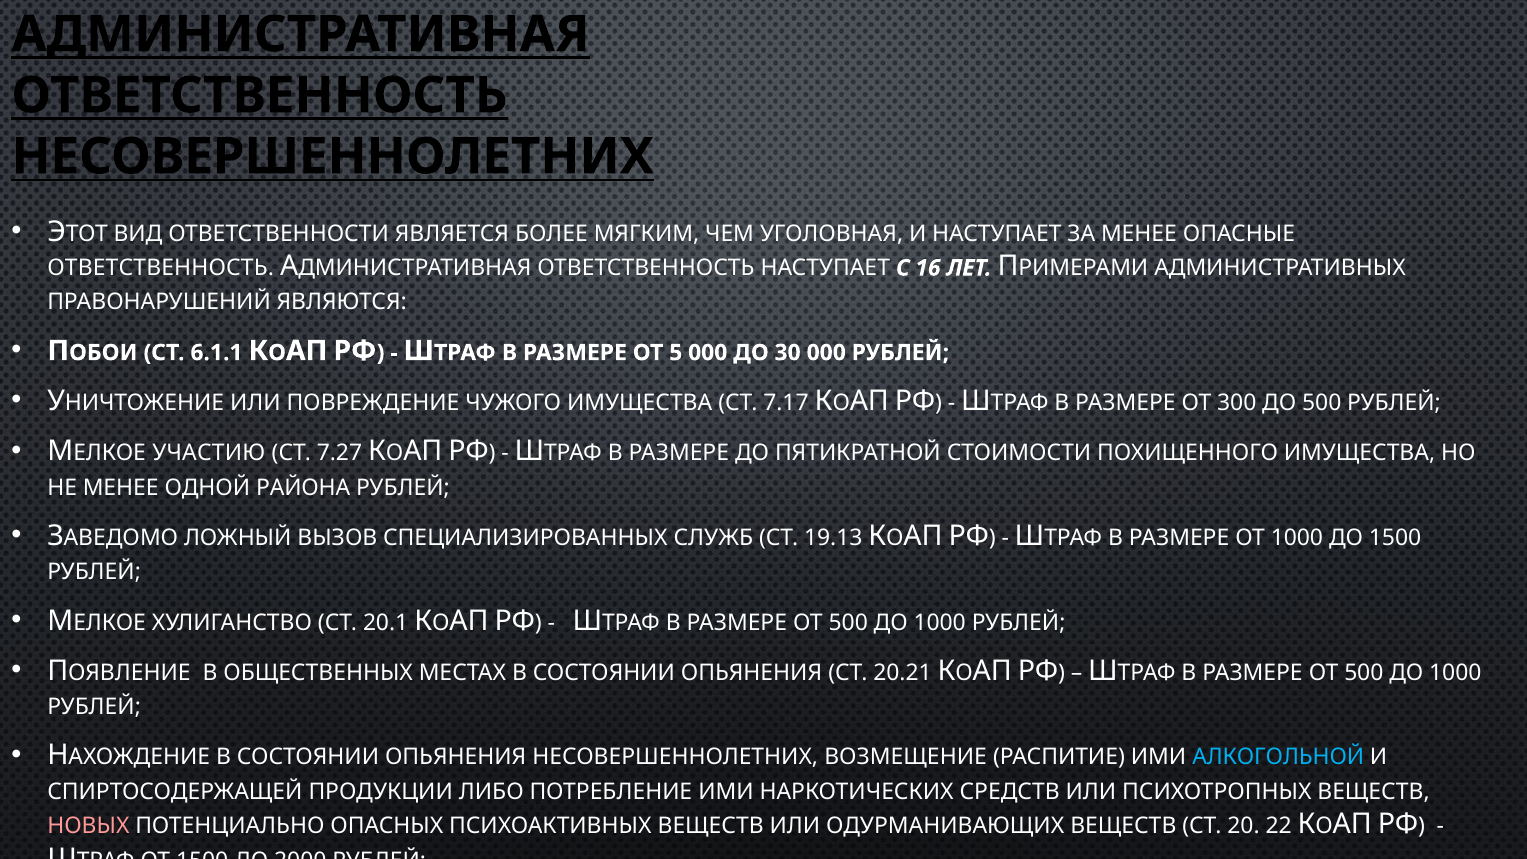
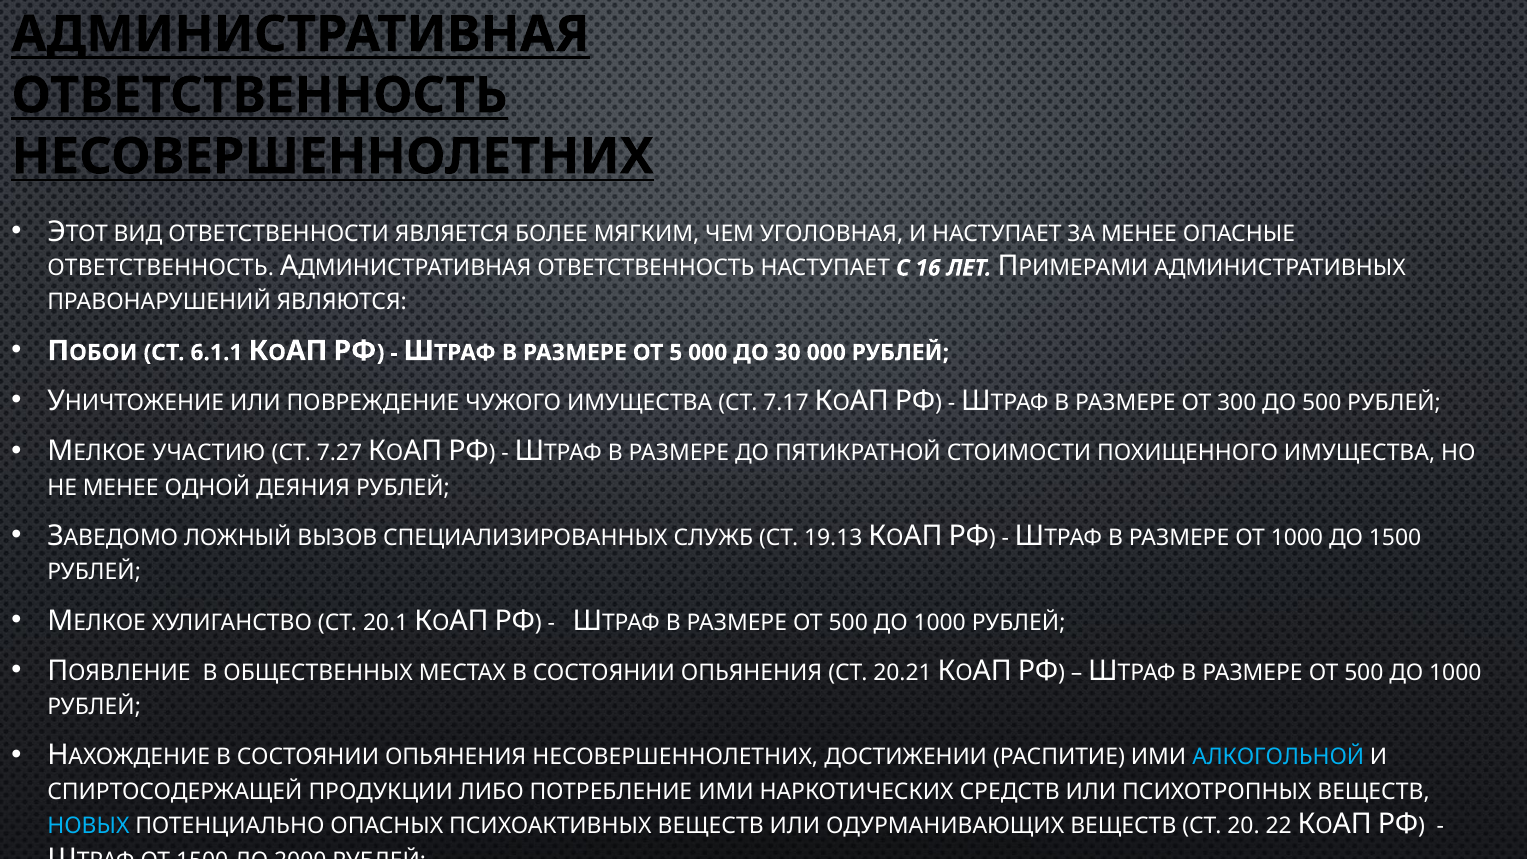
РАЙОНА: РАЙОНА -> ДЕЯНИЯ
ВОЗМЕЩЕНИЕ: ВОЗМЕЩЕНИЕ -> ДОСТИЖЕНИИ
НОВЫХ colour: pink -> light blue
